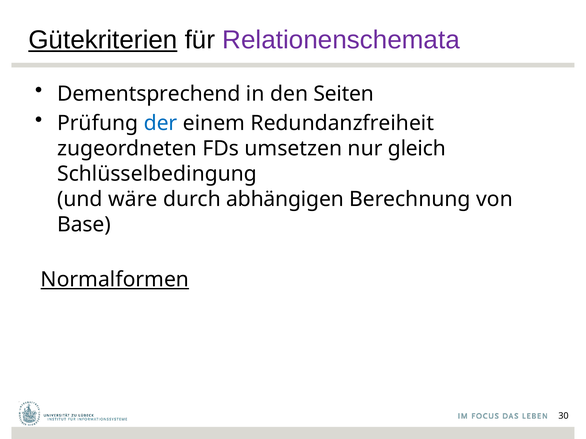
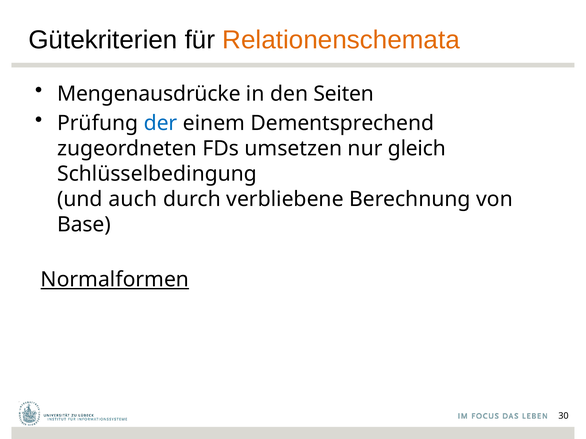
Gütekriterien underline: present -> none
Relationenschemata colour: purple -> orange
Dementsprechend: Dementsprechend -> Mengenausdrücke
Redundanzfreiheit: Redundanzfreiheit -> Dementsprechend
wäre: wäre -> auch
abhängigen: abhängigen -> verbliebene
